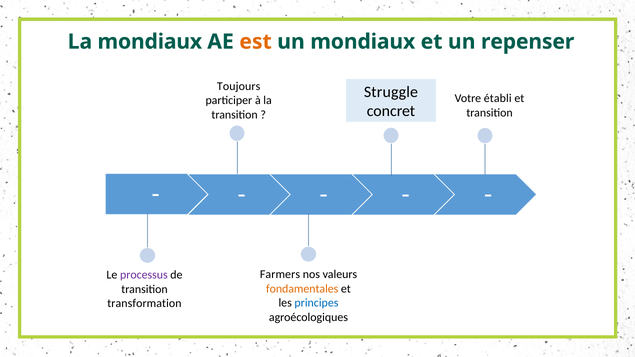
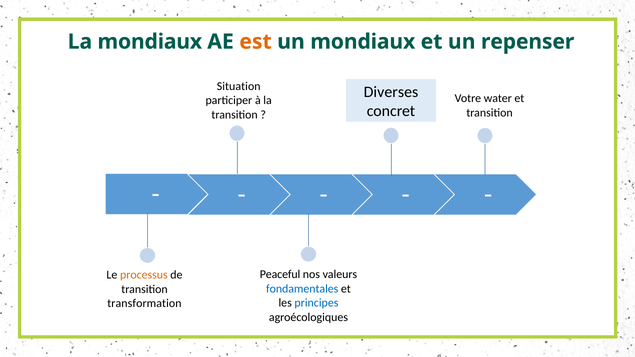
Toujours: Toujours -> Situation
Struggle: Struggle -> Diverses
établi: établi -> water
Farmers: Farmers -> Peaceful
processus colour: purple -> orange
fondamentales colour: orange -> blue
